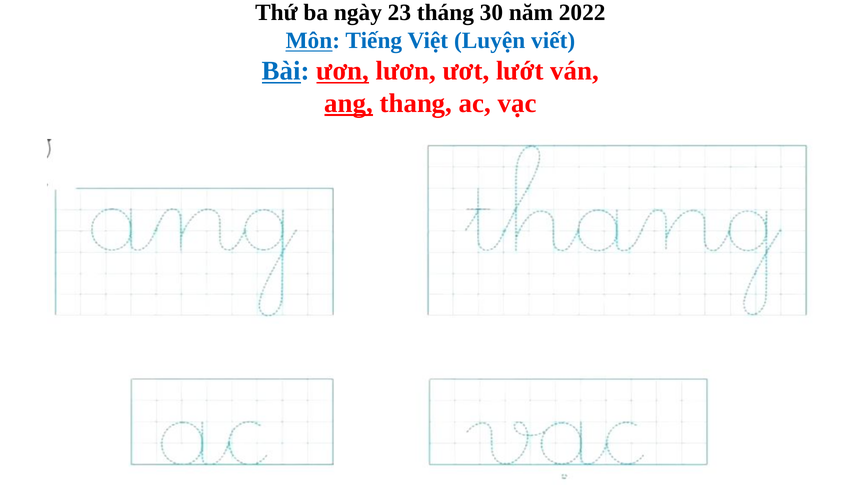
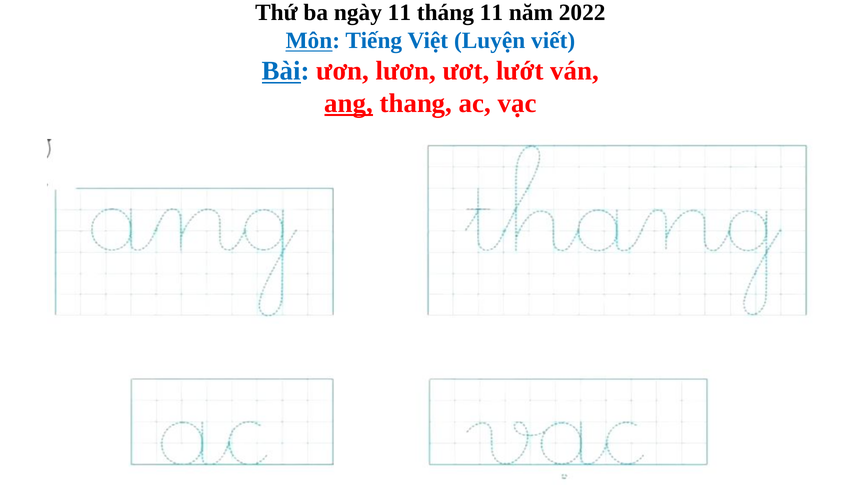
ngày 23: 23 -> 11
tháng 30: 30 -> 11
ươn underline: present -> none
